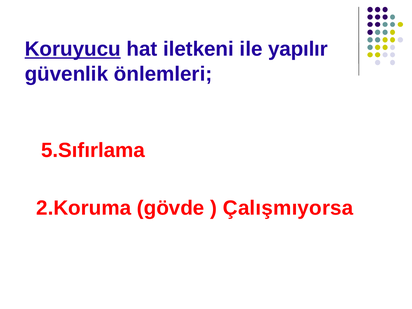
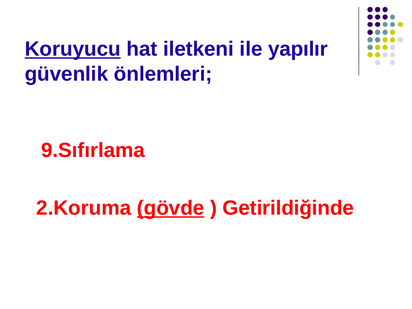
5.Sıfırlama: 5.Sıfırlama -> 9.Sıfırlama
gövde underline: none -> present
Çalışmıyorsa: Çalışmıyorsa -> Getirildiğinde
